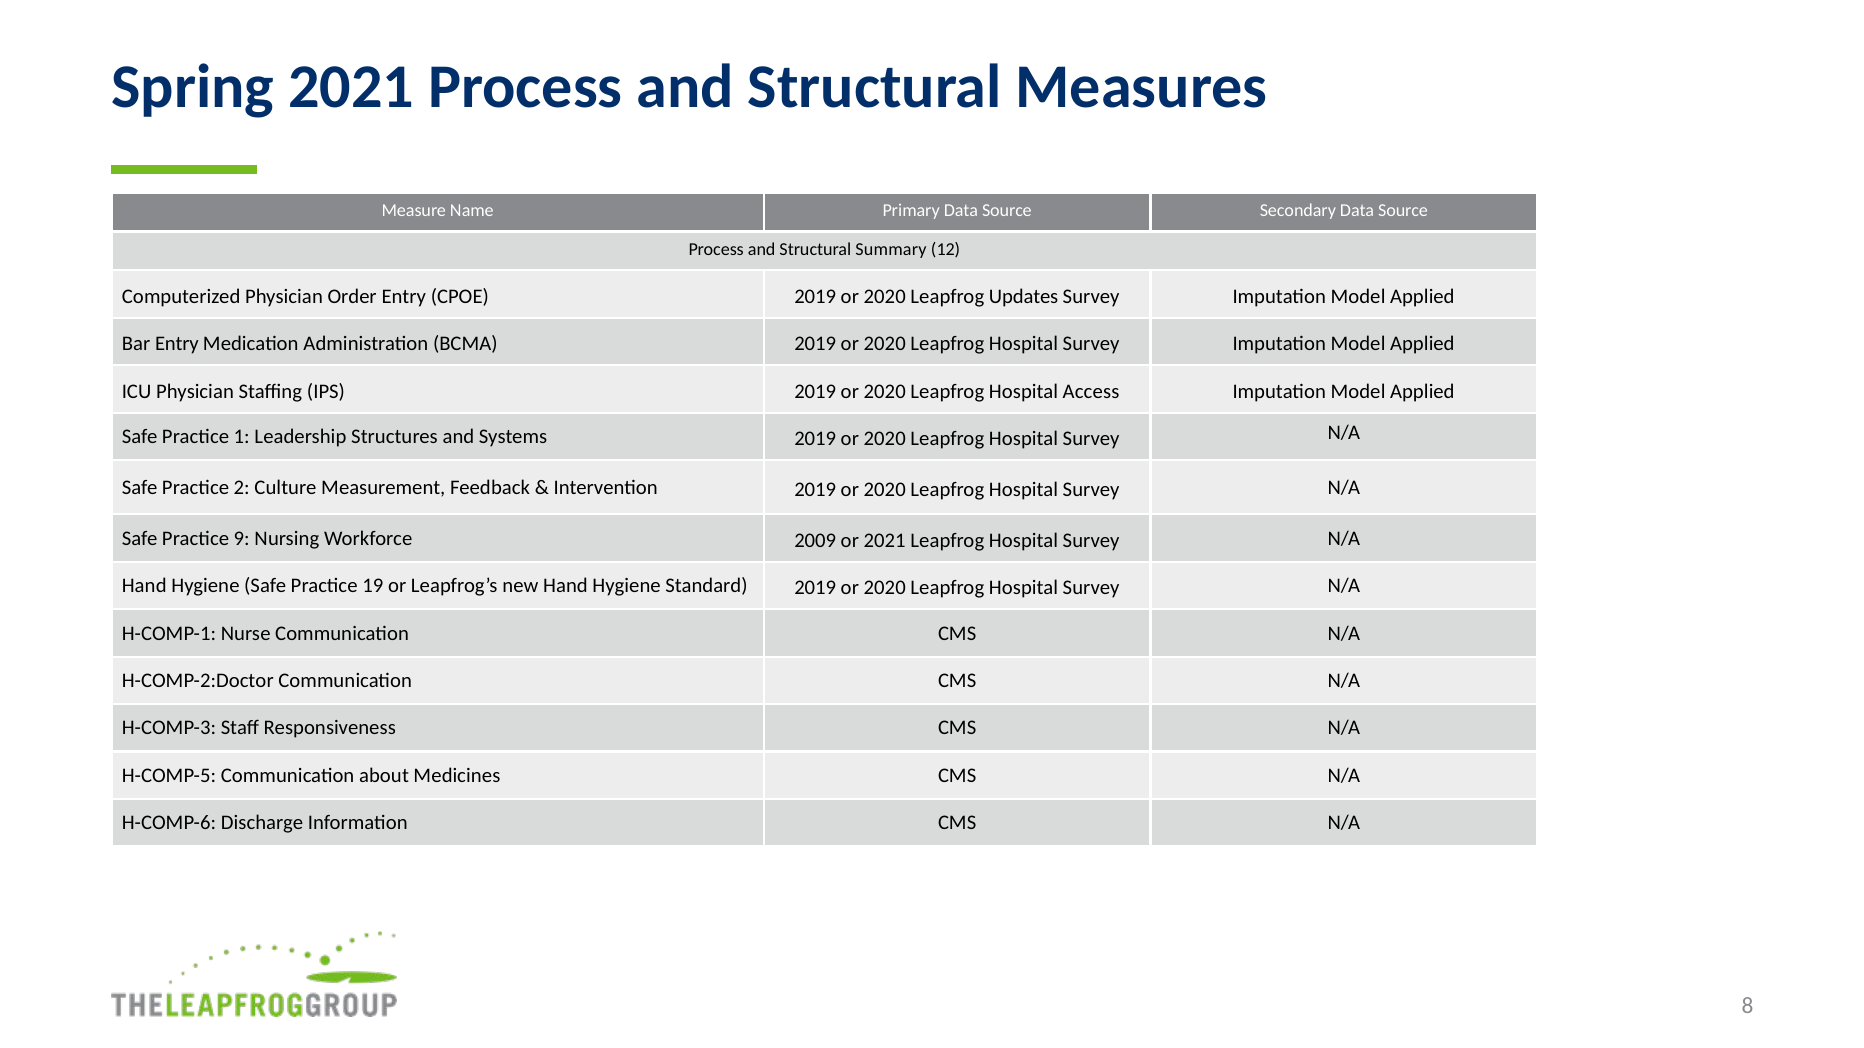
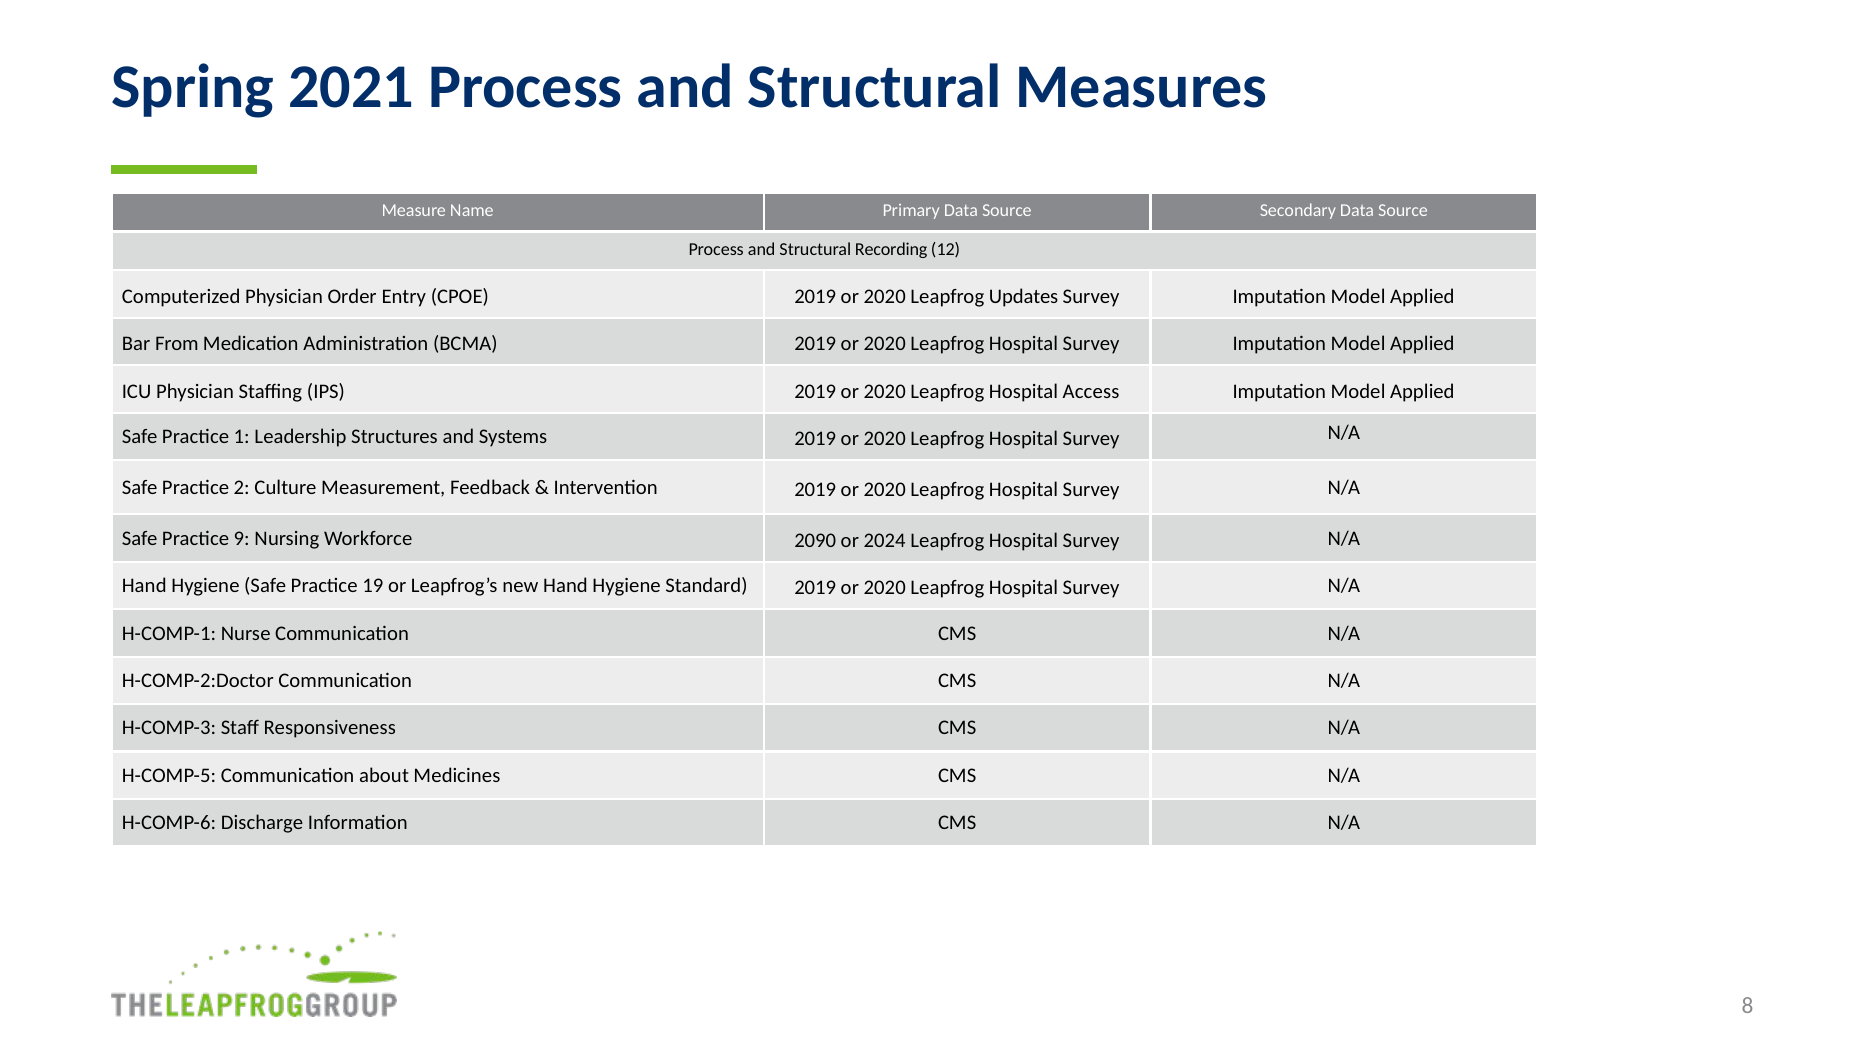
Summary: Summary -> Recording
Bar Entry: Entry -> From
2009: 2009 -> 2090
or 2021: 2021 -> 2024
